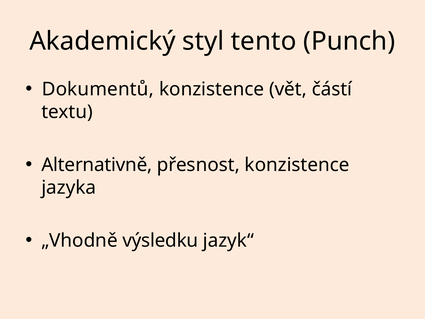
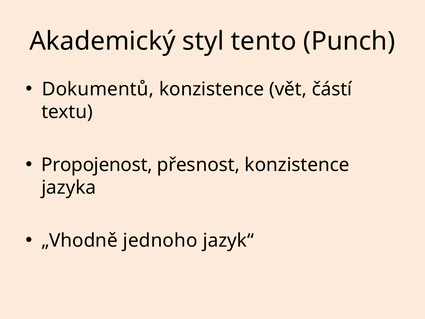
Alternativně: Alternativně -> Propojenost
výsledku: výsledku -> jednoho
